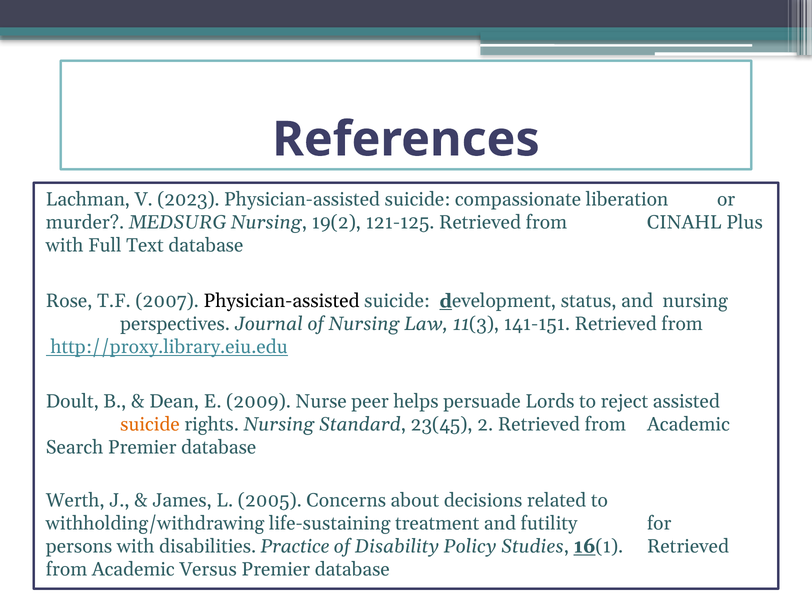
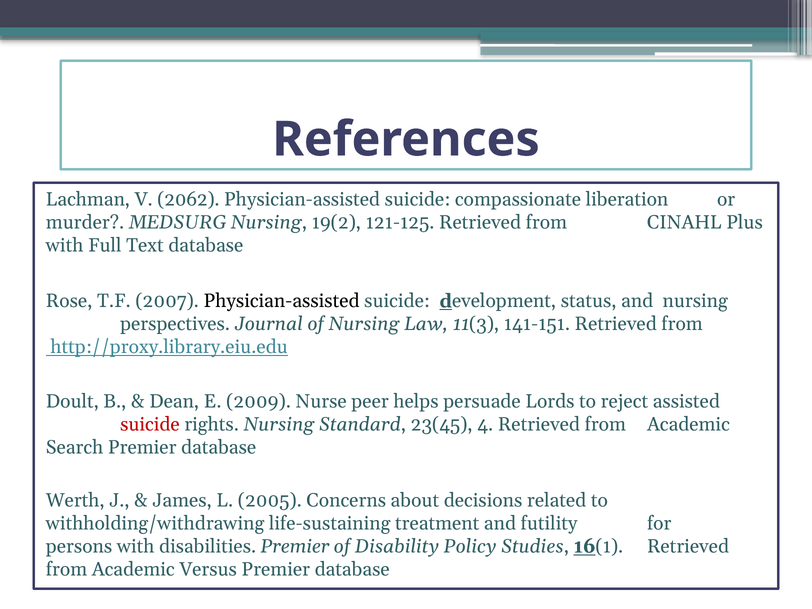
2023: 2023 -> 2062
suicide at (150, 424) colour: orange -> red
2: 2 -> 4
disabilities Practice: Practice -> Premier
